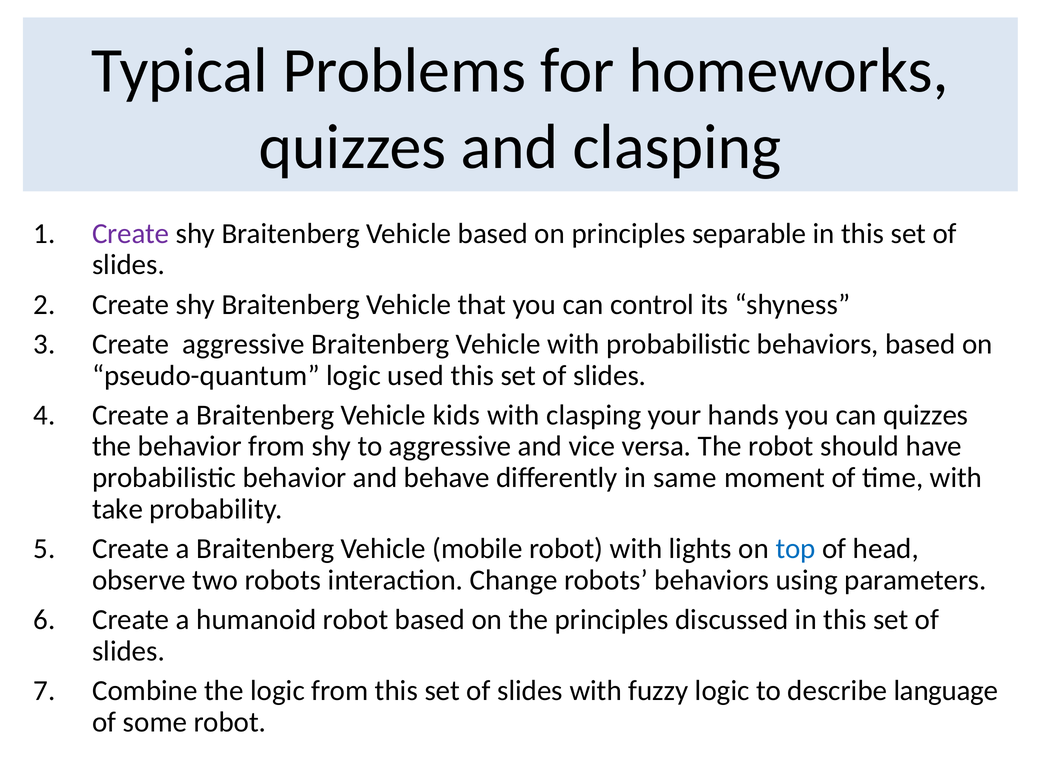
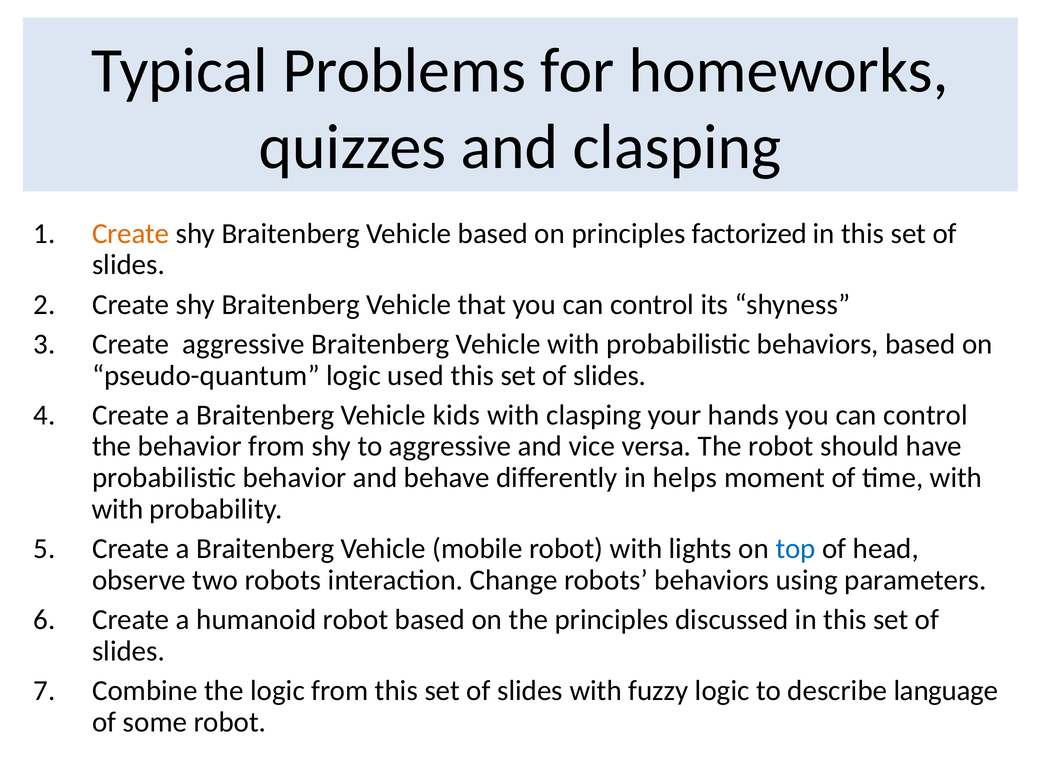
Create at (131, 233) colour: purple -> orange
separable: separable -> factorized
hands you can quizzes: quizzes -> control
same: same -> helps
take at (118, 509): take -> with
